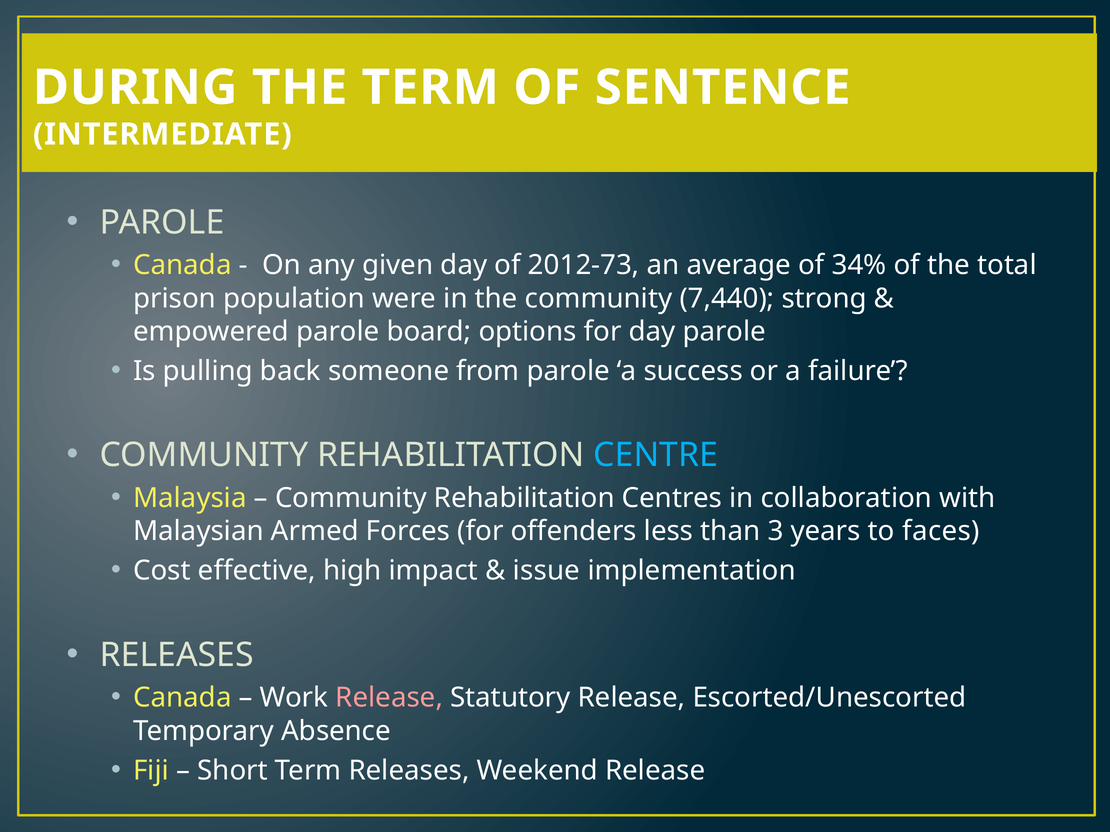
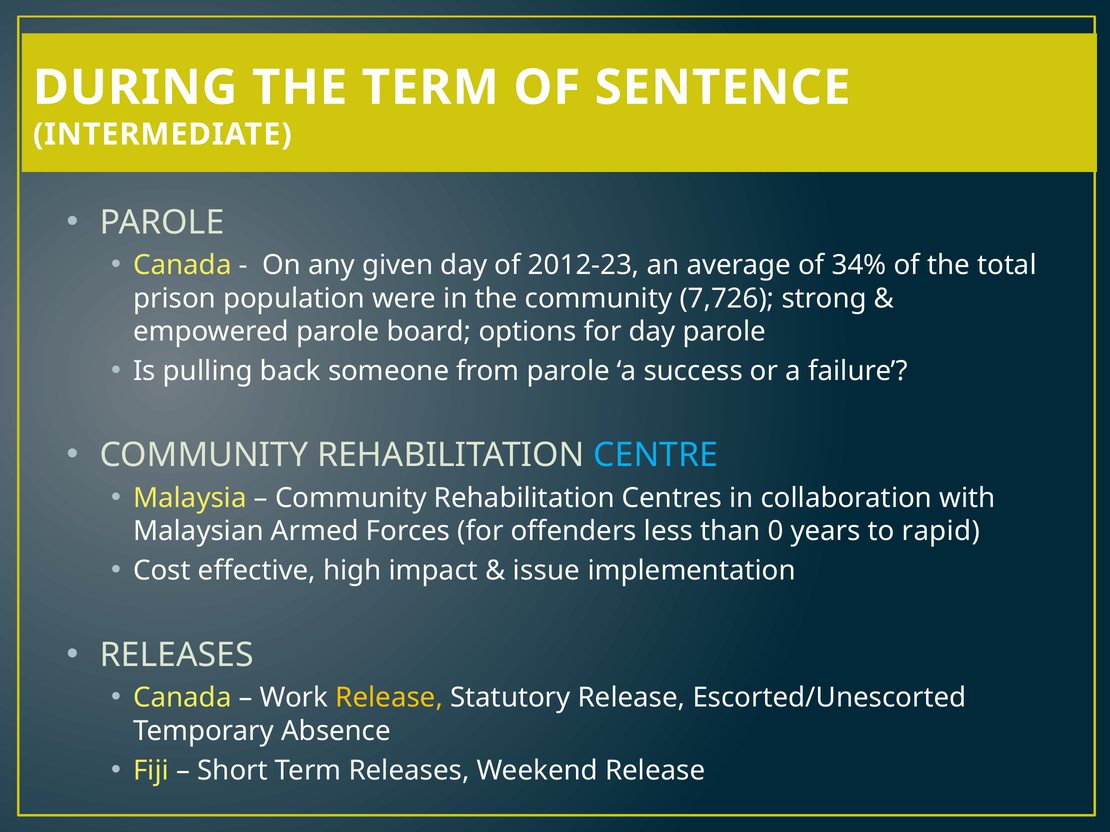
2012-73: 2012-73 -> 2012-23
7,440: 7,440 -> 7,726
3: 3 -> 0
faces: faces -> rapid
Release at (389, 698) colour: pink -> yellow
